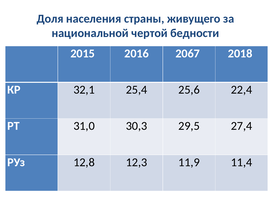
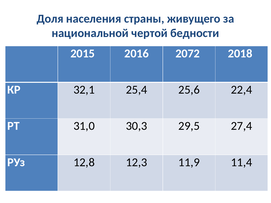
2067: 2067 -> 2072
